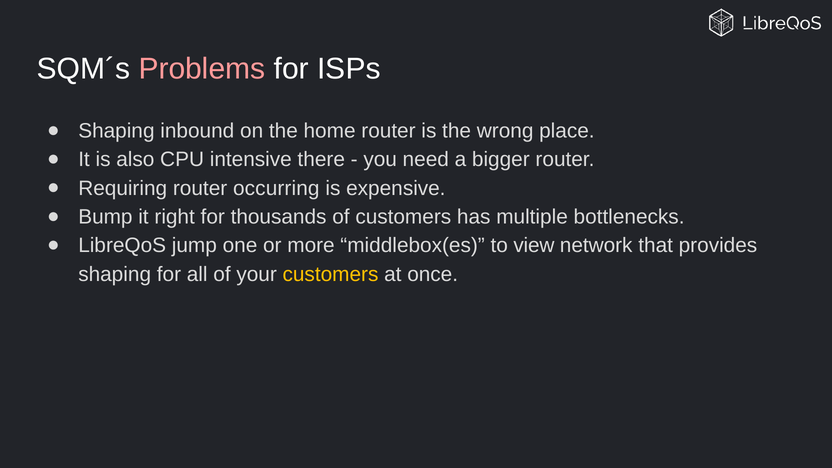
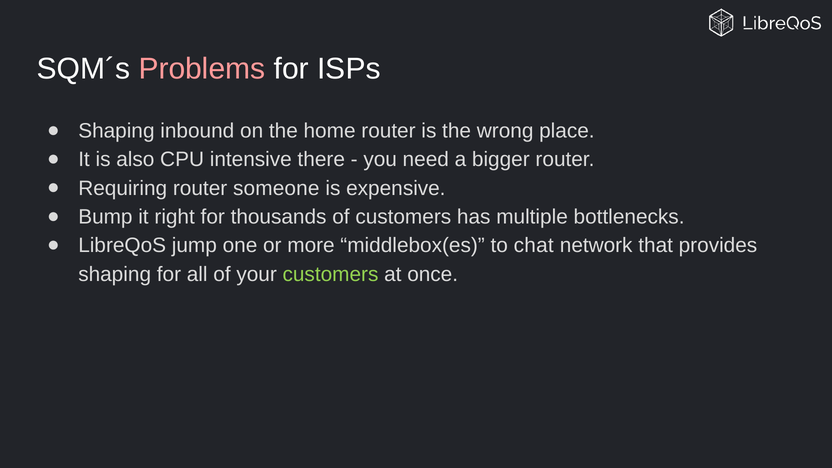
occurring: occurring -> someone
view: view -> chat
customers at (330, 274) colour: yellow -> light green
